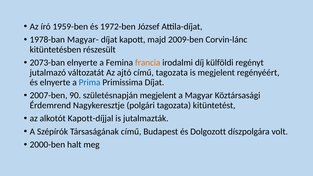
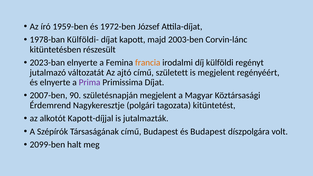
Magyar-: Magyar- -> Külföldi-
2009-ben: 2009-ben -> 2003-ben
2073-ban: 2073-ban -> 2023-ban
című tagozata: tagozata -> született
Prima colour: blue -> purple
és Dolgozott: Dolgozott -> Budapest
2000-ben: 2000-ben -> 2099-ben
